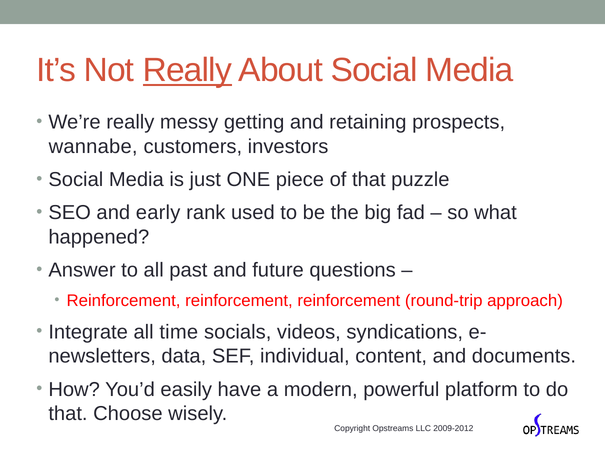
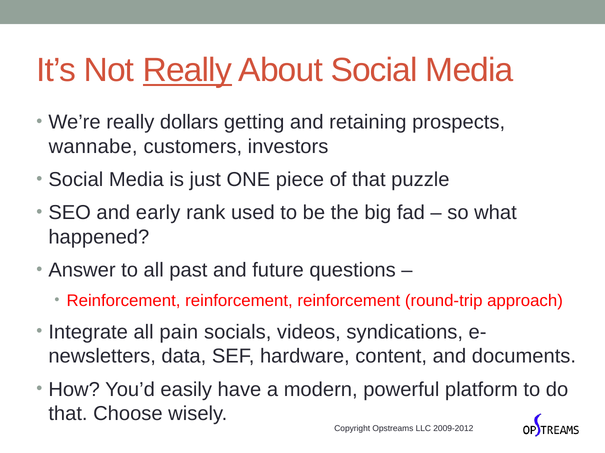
messy: messy -> dollars
time: time -> pain
individual: individual -> hardware
